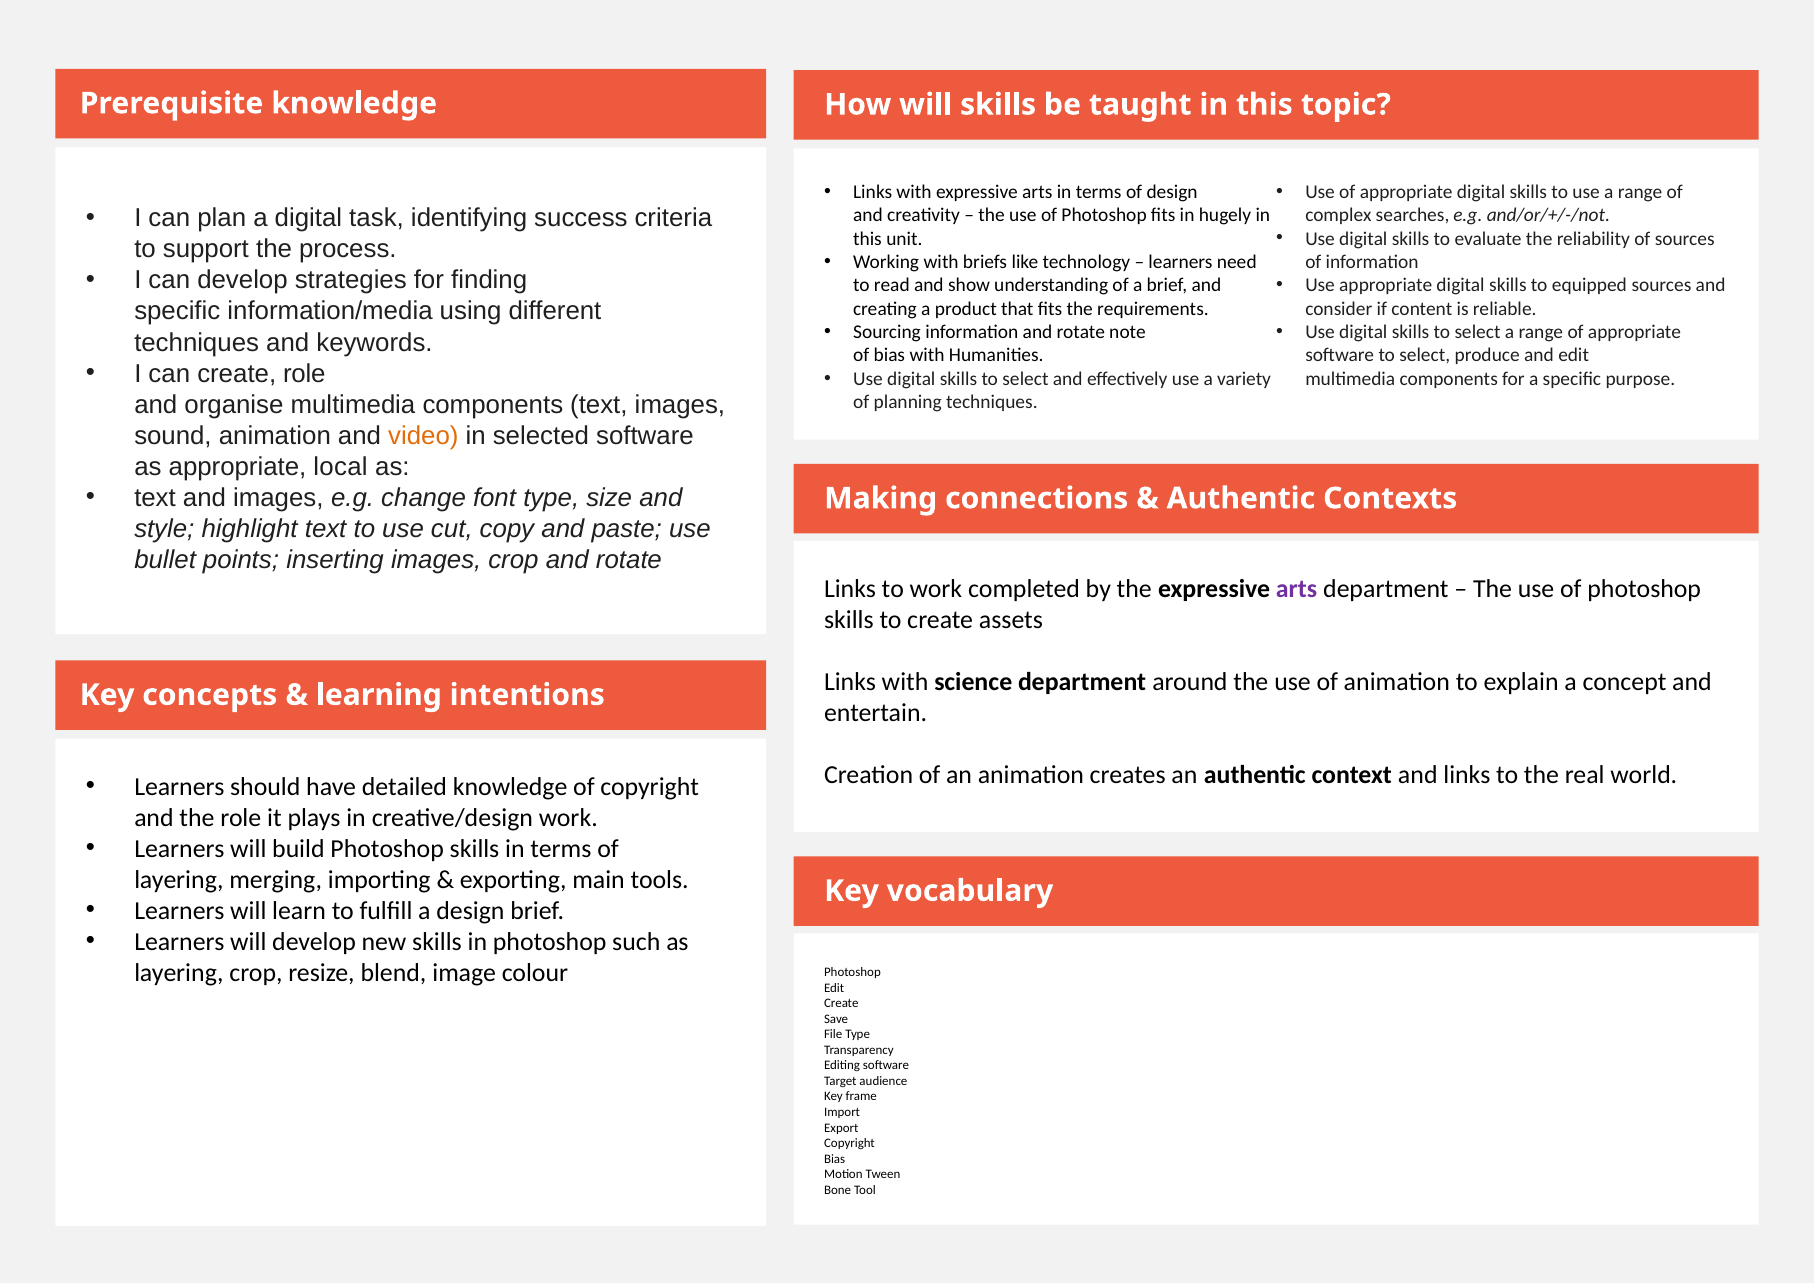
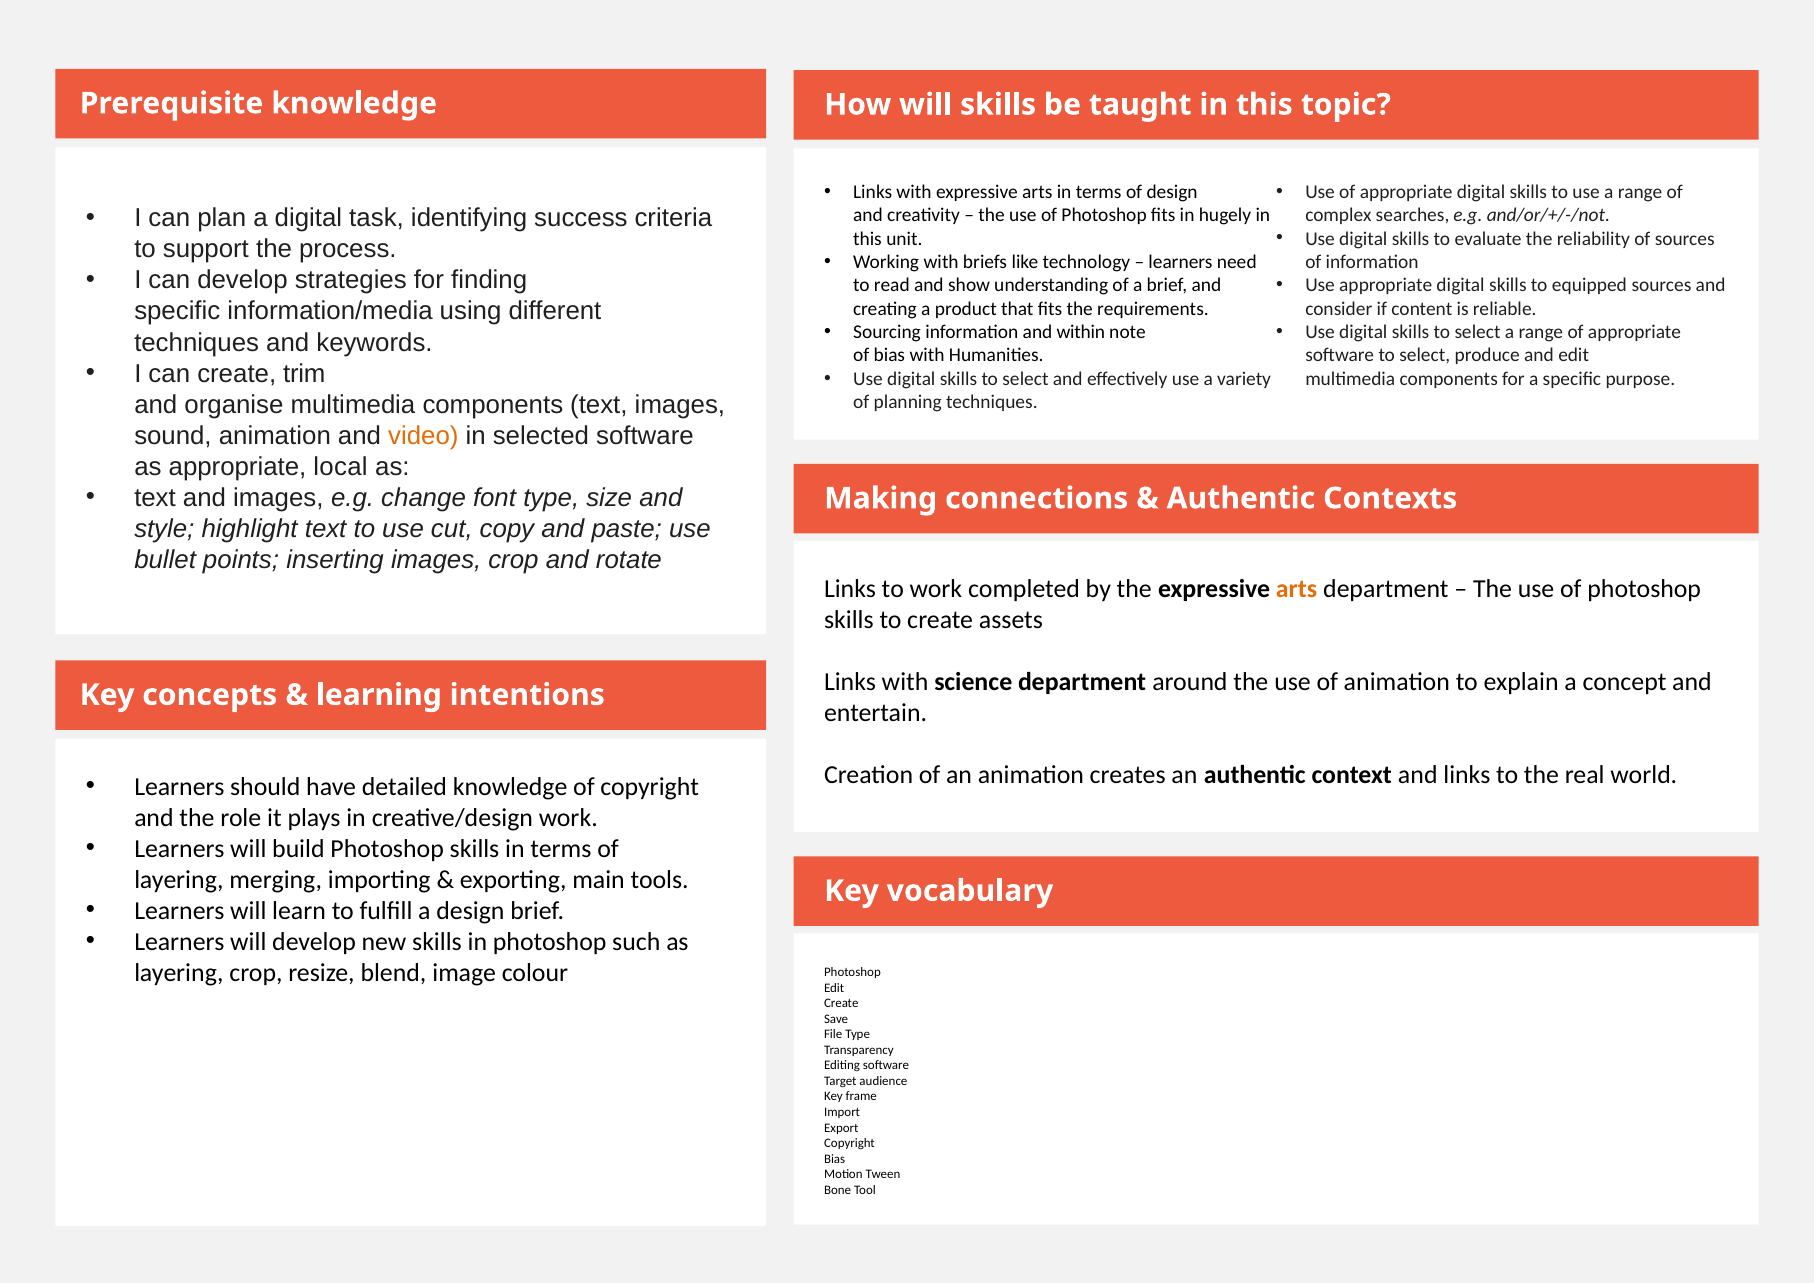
information and rotate: rotate -> within
create role: role -> trim
arts at (1296, 589) colour: purple -> orange
